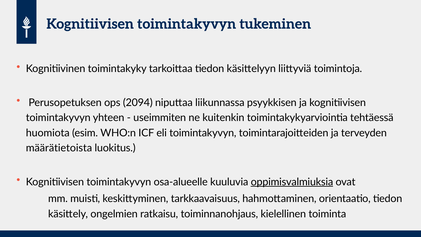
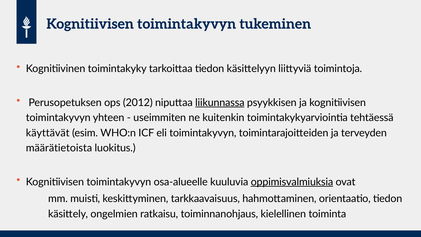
2094: 2094 -> 2012
liikunnassa underline: none -> present
huomiota: huomiota -> käyttävät
